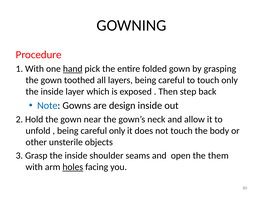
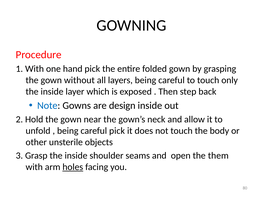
hand underline: present -> none
toothed: toothed -> without
careful only: only -> pick
